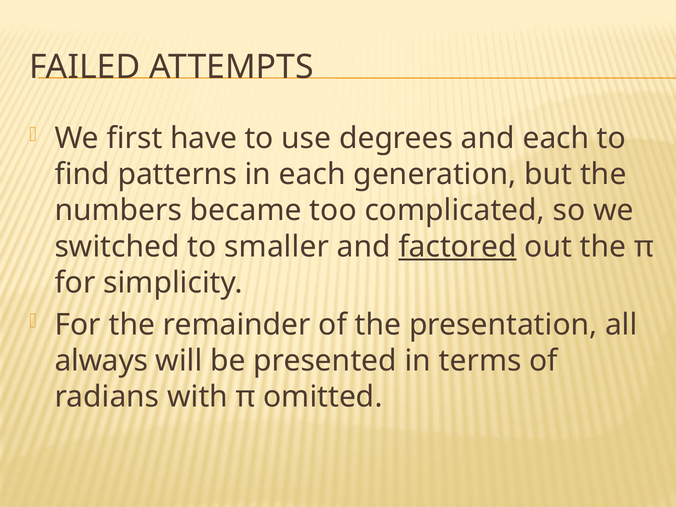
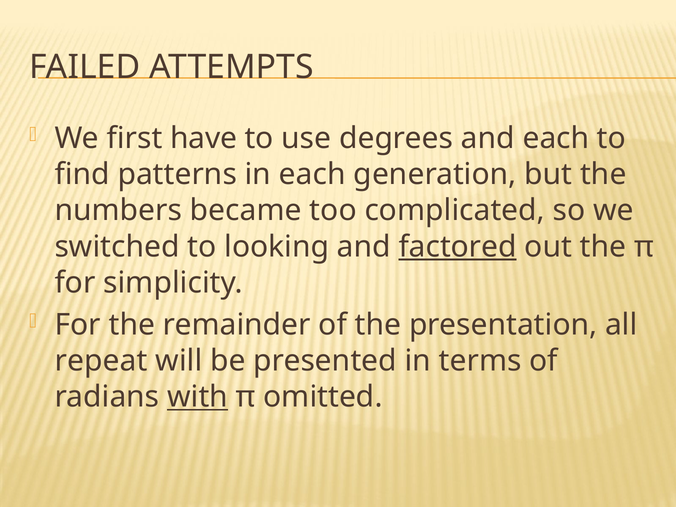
smaller: smaller -> looking
always: always -> repeat
with underline: none -> present
